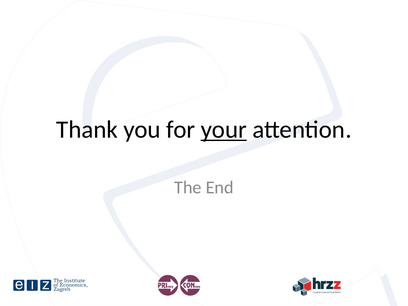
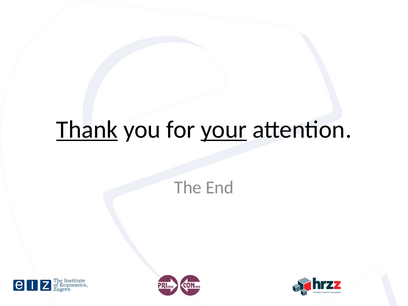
Thank underline: none -> present
